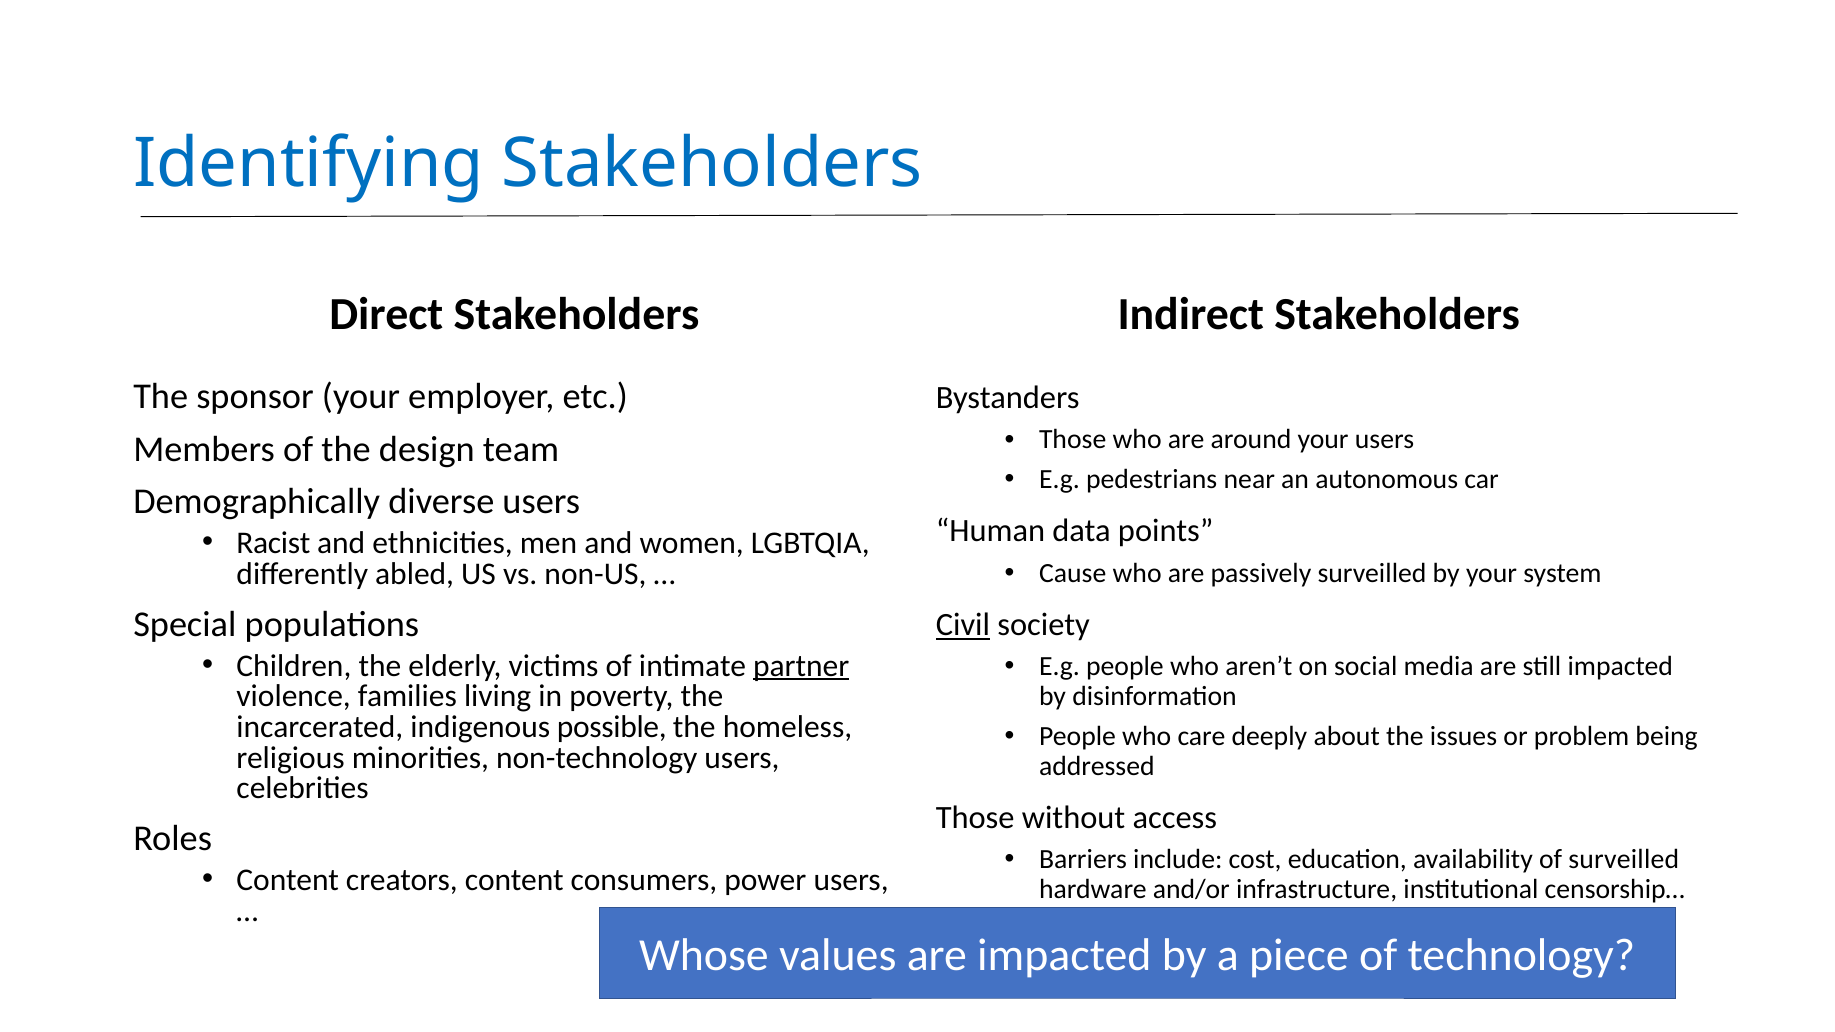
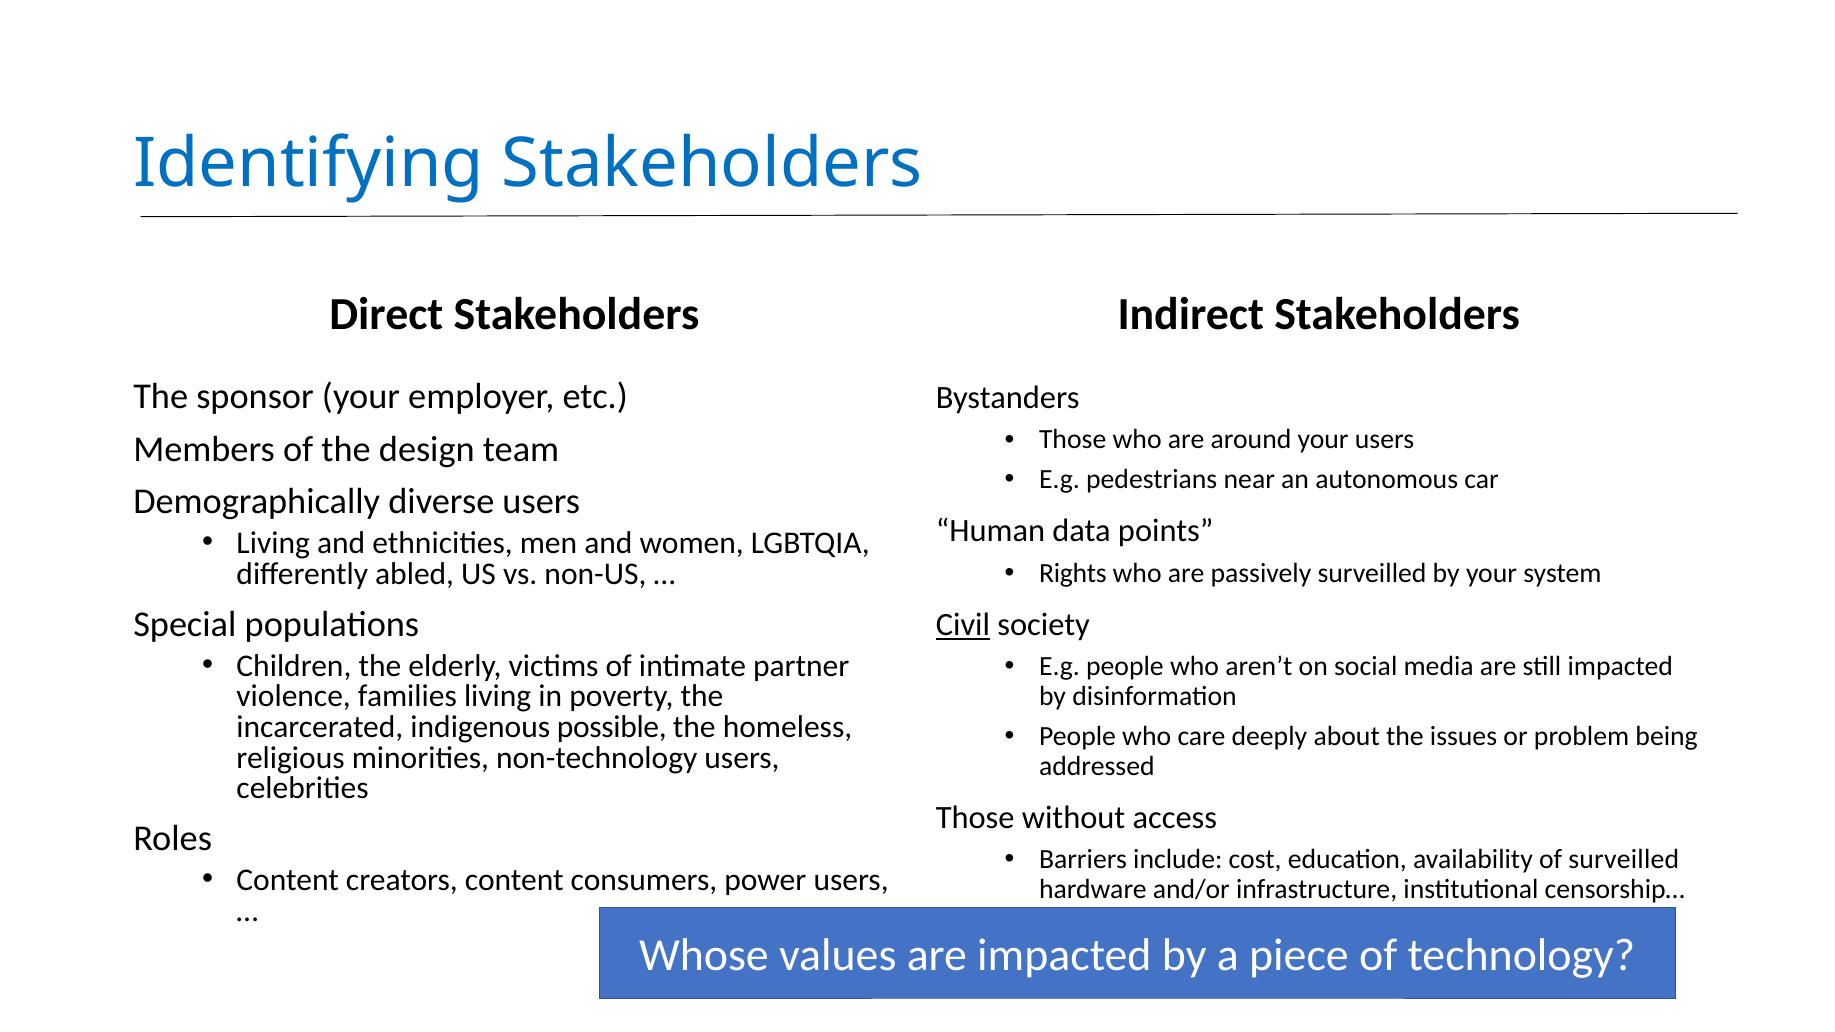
Racist at (273, 543): Racist -> Living
Cause: Cause -> Rights
partner underline: present -> none
